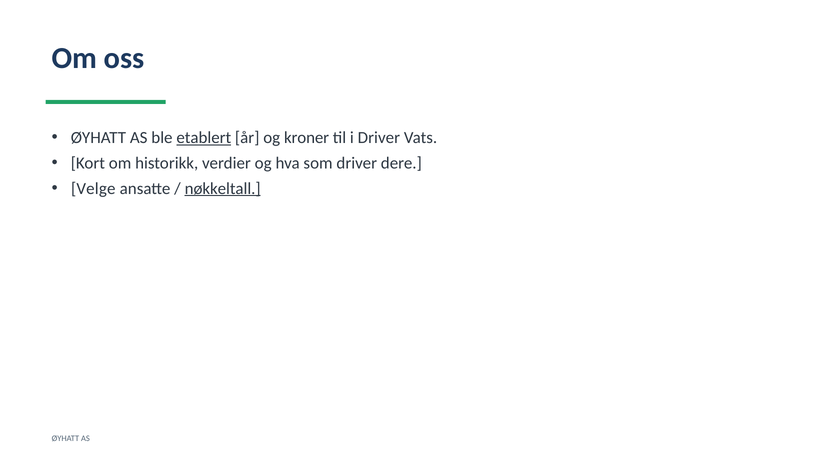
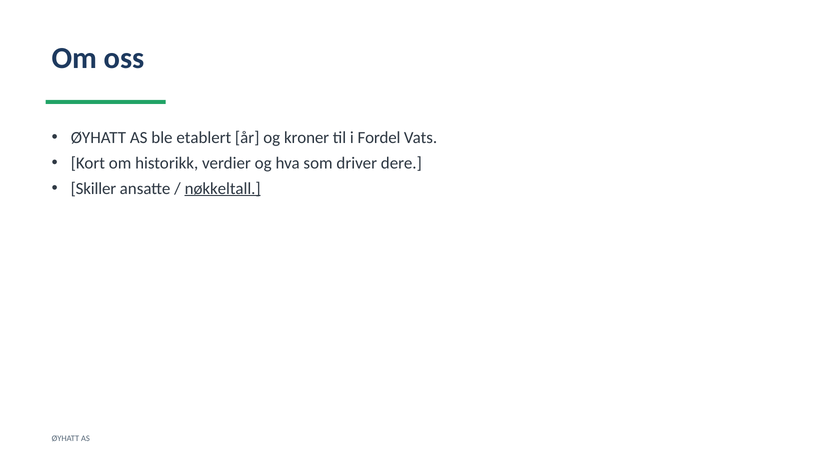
etablert underline: present -> none
i Driver: Driver -> Fordel
Velge: Velge -> Skiller
